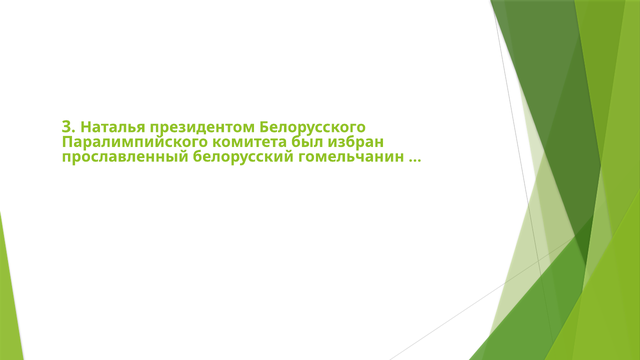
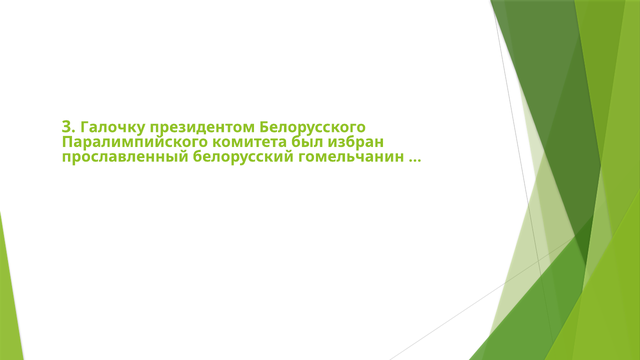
Наталья: Наталья -> Галочку
